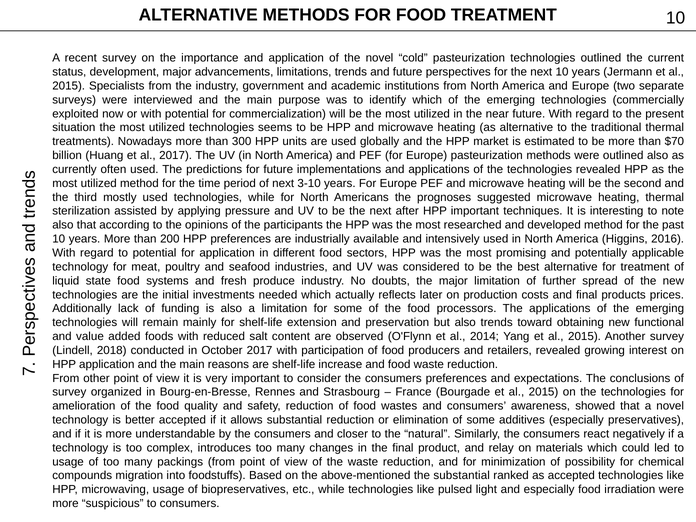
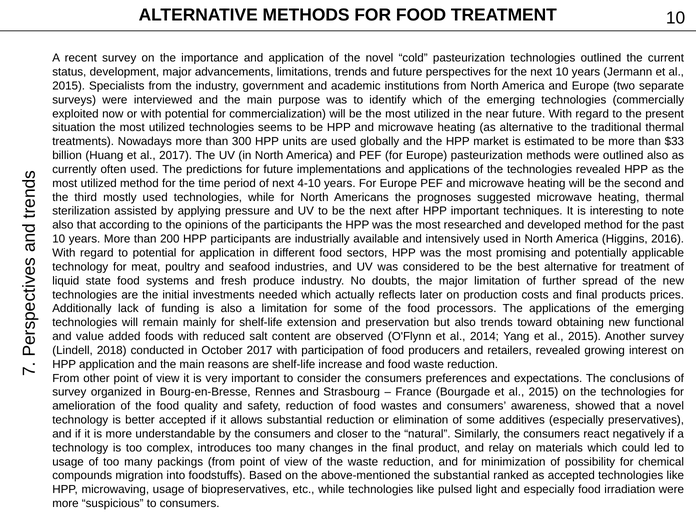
$70: $70 -> $33
3-10: 3-10 -> 4-10
HPP preferences: preferences -> participants
